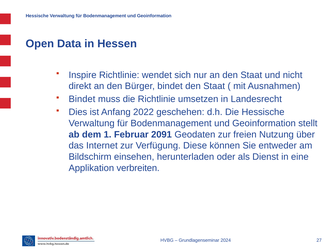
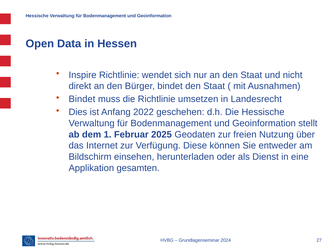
2091: 2091 -> 2025
verbreiten: verbreiten -> gesamten
